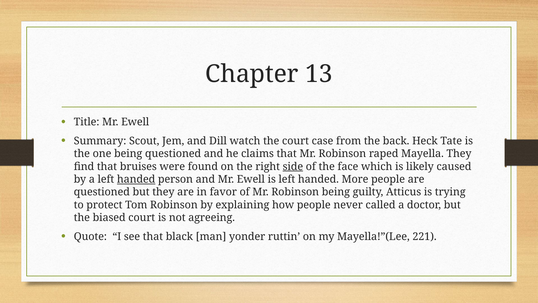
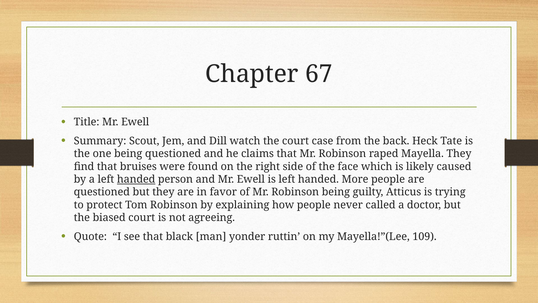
13: 13 -> 67
side underline: present -> none
221: 221 -> 109
